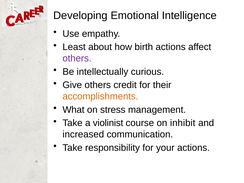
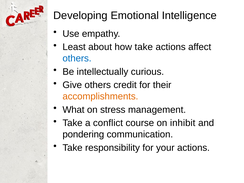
how birth: birth -> take
others at (77, 58) colour: purple -> blue
violinist: violinist -> conflict
increased: increased -> pondering
